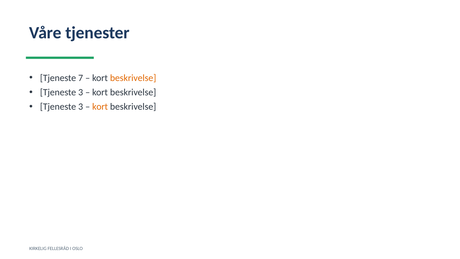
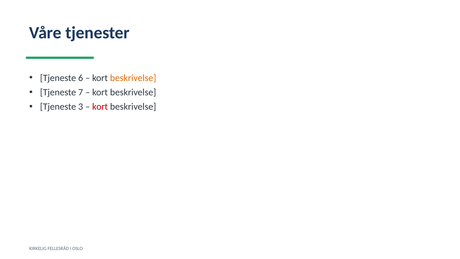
7: 7 -> 6
3 at (81, 92): 3 -> 7
kort at (100, 107) colour: orange -> red
